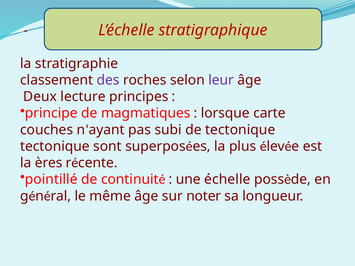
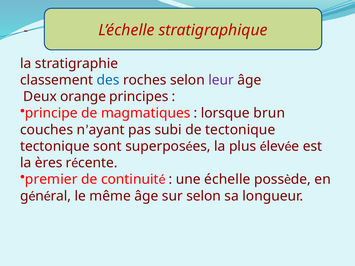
des colour: purple -> blue
lecture: lecture -> orange
carte: carte -> brun
pointillé: pointillé -> premier
sur noter: noter -> selon
